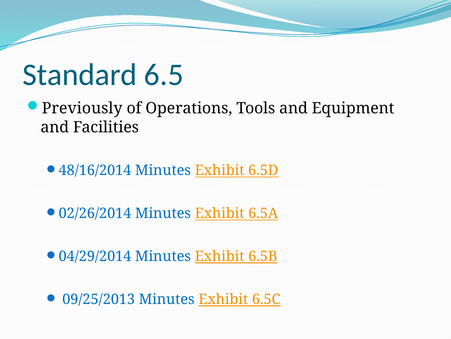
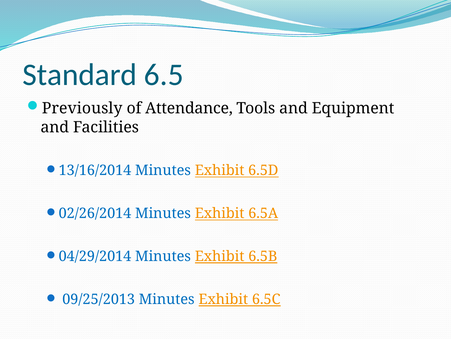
Operations: Operations -> Attendance
48/16/2014: 48/16/2014 -> 13/16/2014
